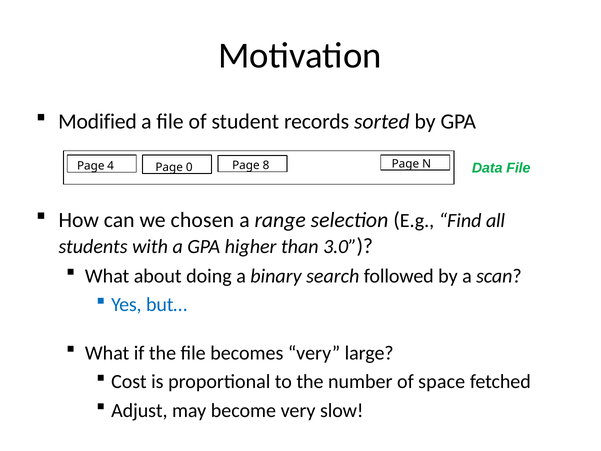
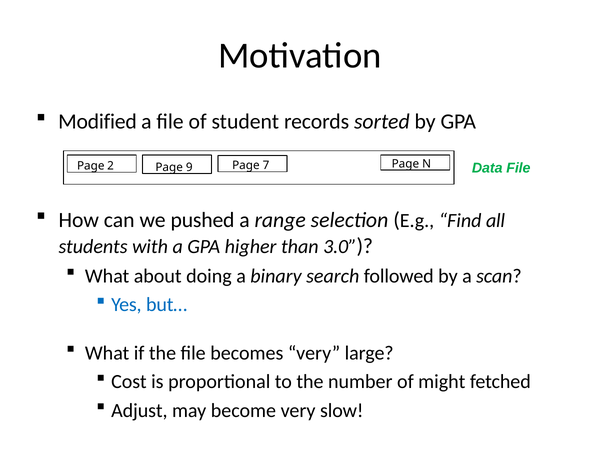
8: 8 -> 7
4: 4 -> 2
0: 0 -> 9
chosen: chosen -> pushed
space: space -> might
